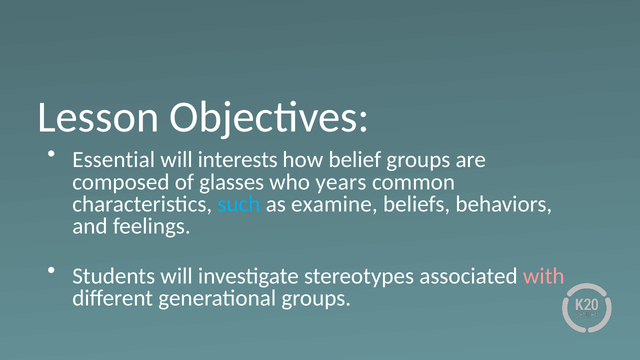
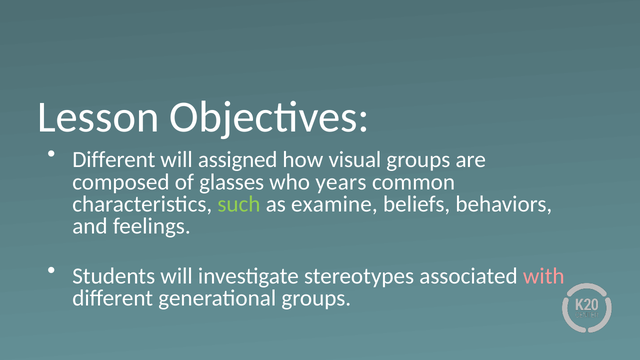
Essential at (114, 160): Essential -> Different
interests: interests -> assigned
belief: belief -> visual
such colour: light blue -> light green
